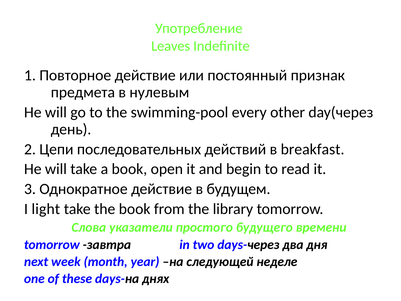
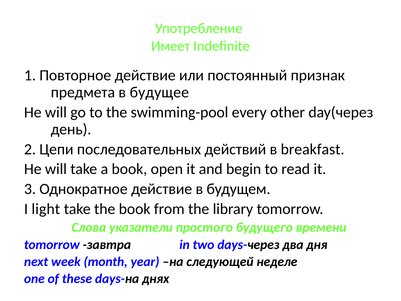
Leaves: Leaves -> Имеет
нулевым: нулевым -> будущее
